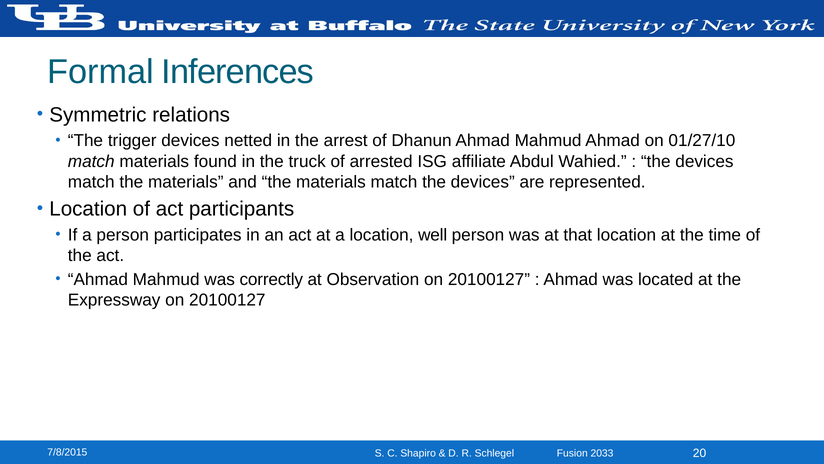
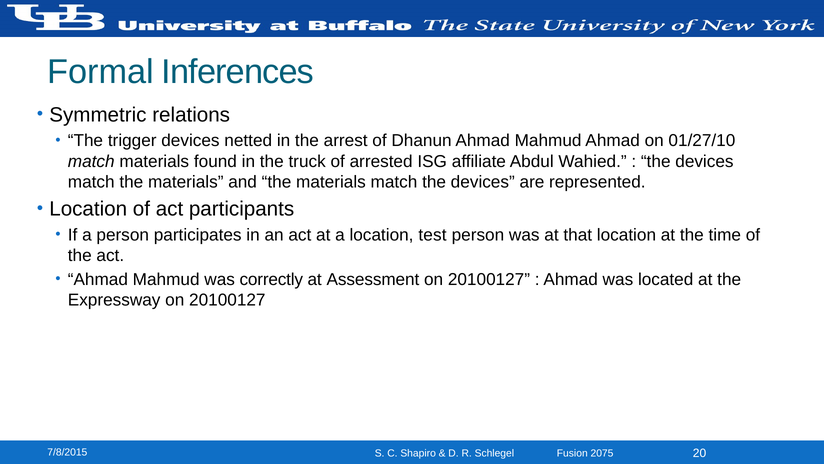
well: well -> test
Observation: Observation -> Assessment
2033: 2033 -> 2075
